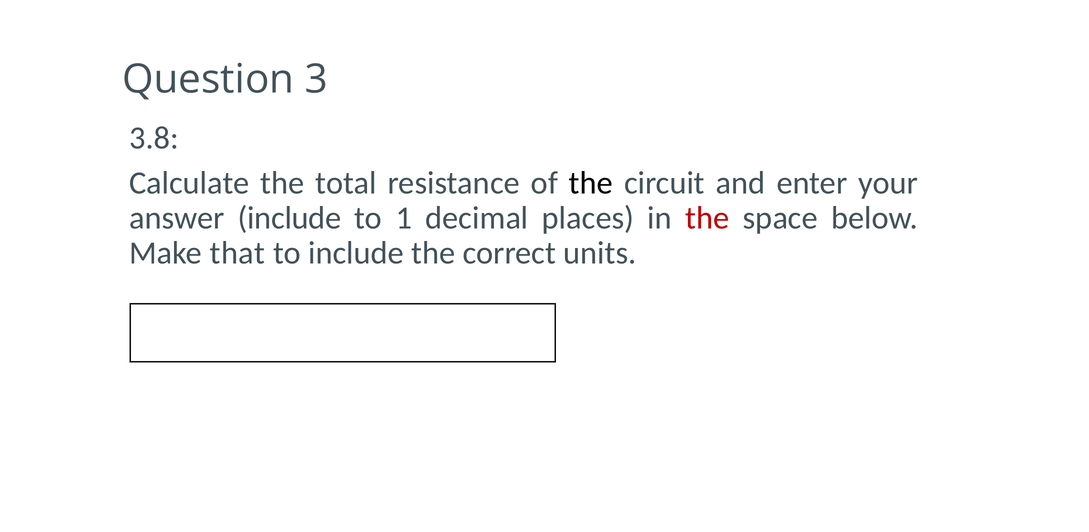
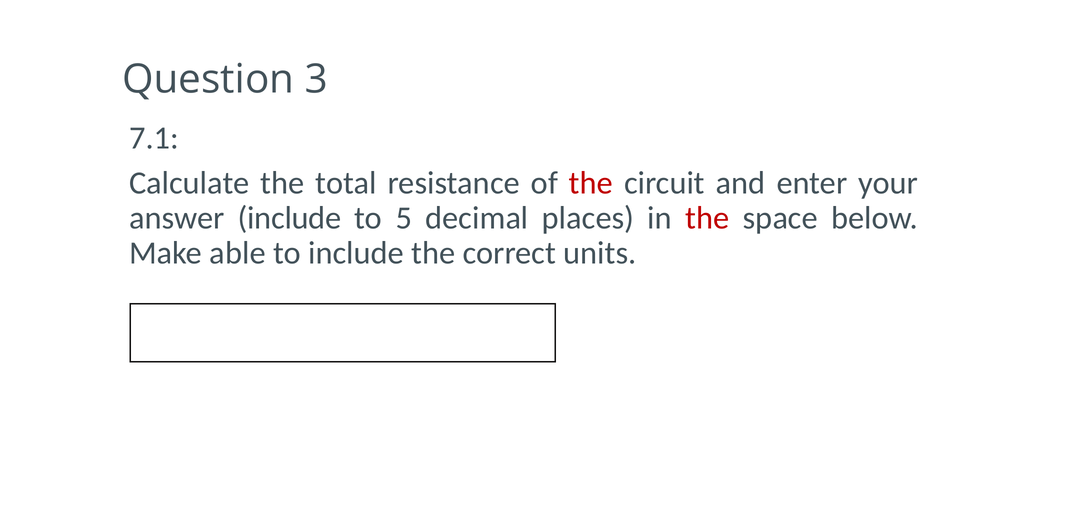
3.8: 3.8 -> 7.1
the at (591, 183) colour: black -> red
1: 1 -> 5
that: that -> able
